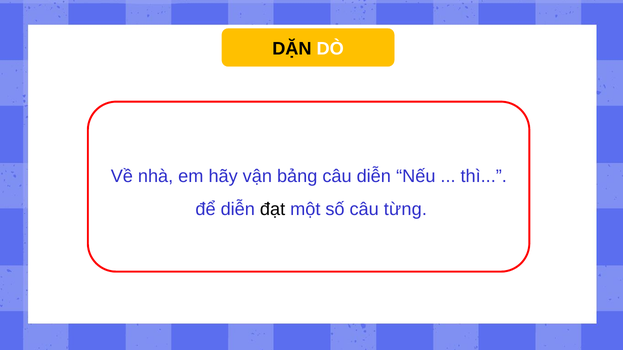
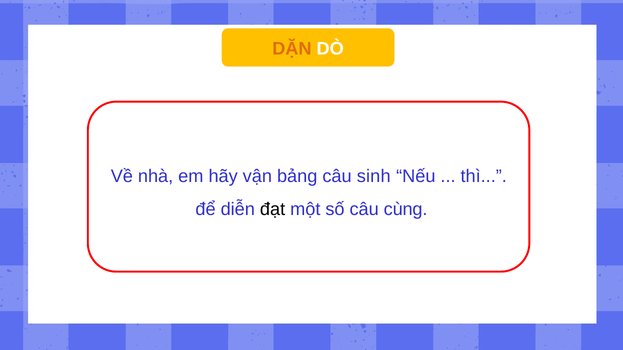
DẶN colour: black -> orange
câu diễn: diễn -> sinh
từng: từng -> cùng
